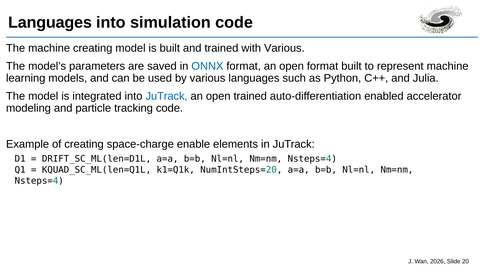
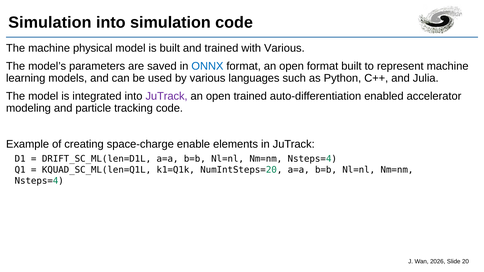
Languages at (50, 22): Languages -> Simulation
machine creating: creating -> physical
JuTrack at (167, 96) colour: blue -> purple
